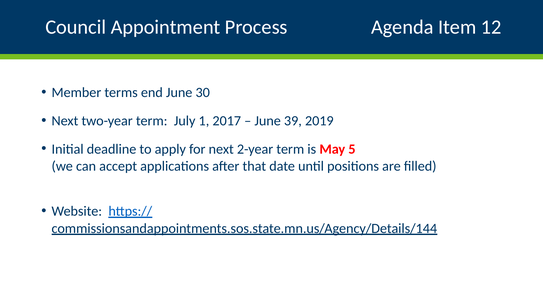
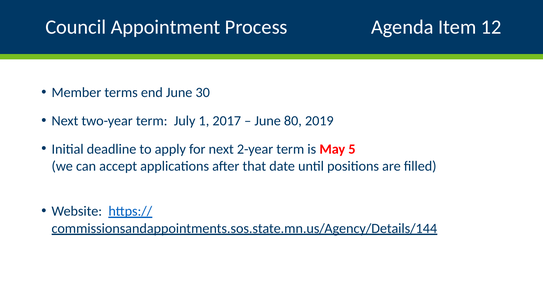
39: 39 -> 80
